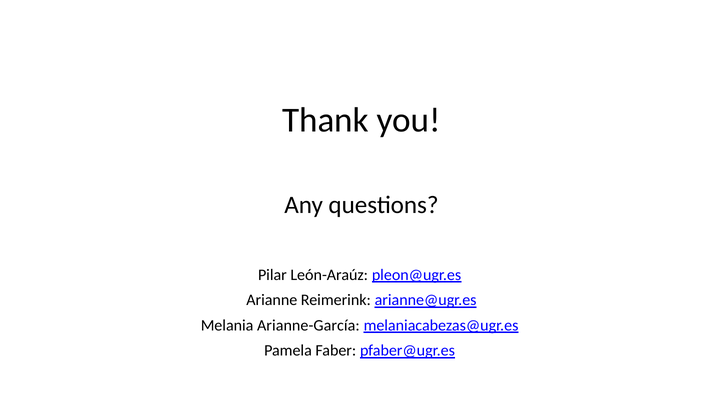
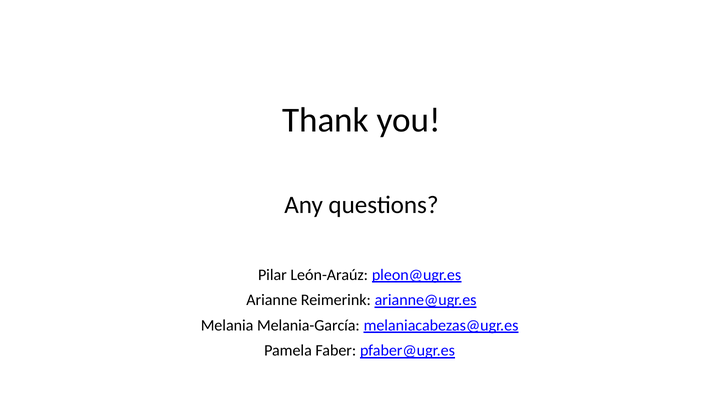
Arianne-García: Arianne-García -> Melania-García
